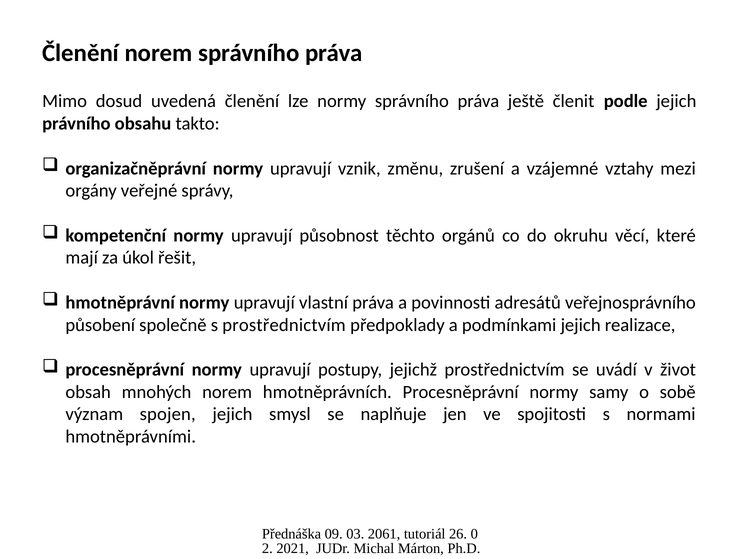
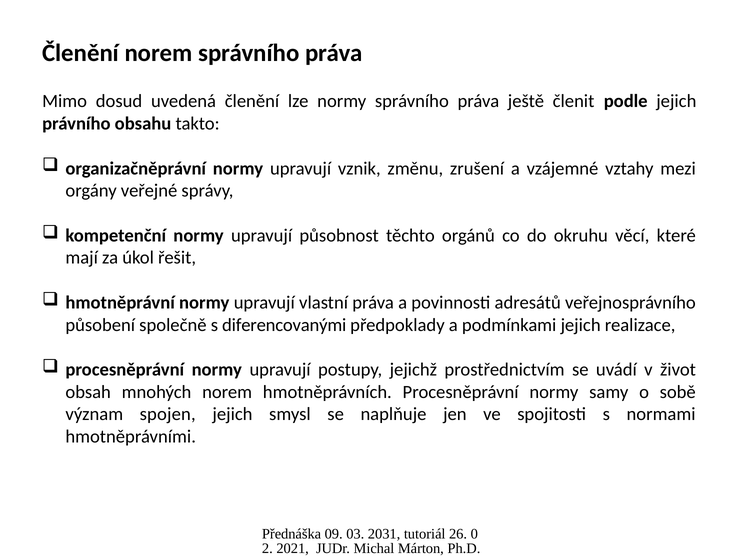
s prostřednictvím: prostřednictvím -> diferencovanými
2061: 2061 -> 2031
